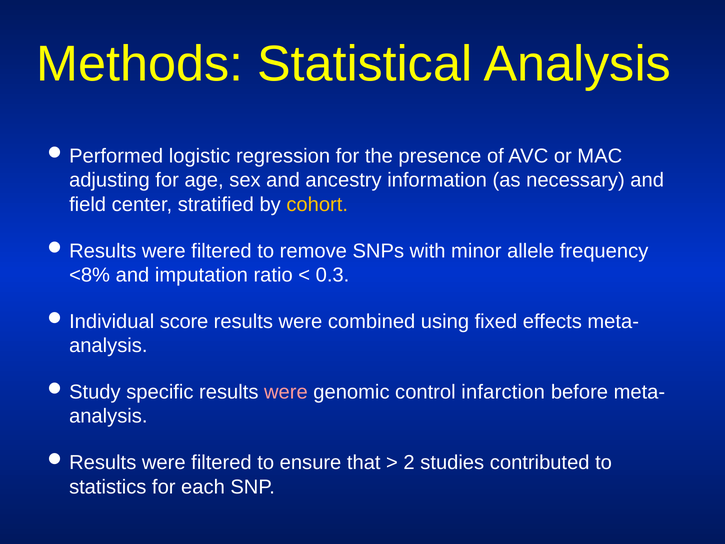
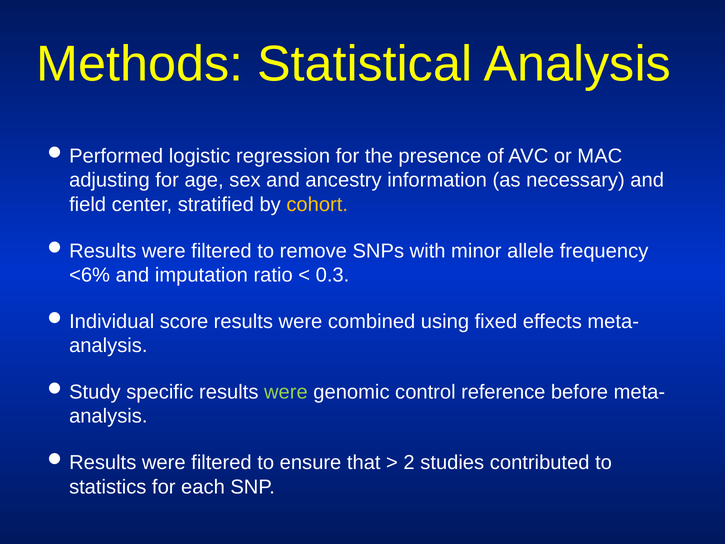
<8%: <8% -> <6%
were at (286, 392) colour: pink -> light green
infarction: infarction -> reference
